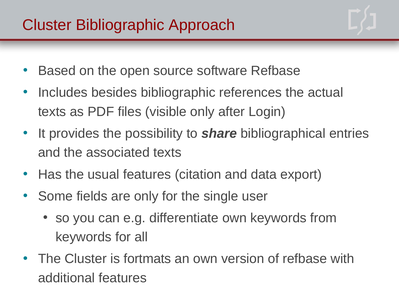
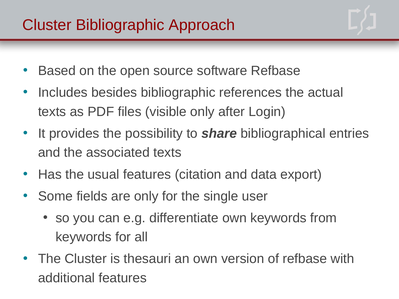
fortmats: fortmats -> thesauri
